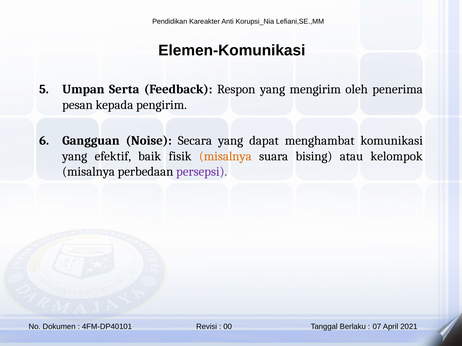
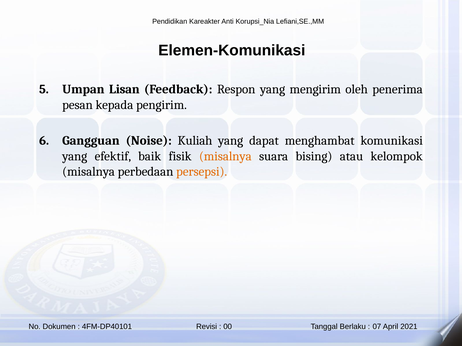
Serta: Serta -> Lisan
Secara: Secara -> Kuliah
persepsi colour: purple -> orange
